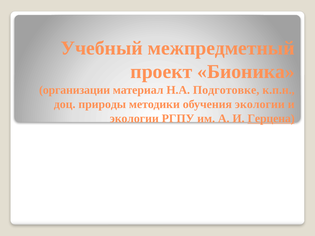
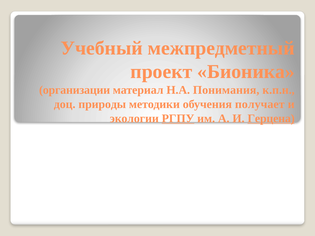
Подготовке: Подготовке -> Понимания
обучения экологии: экологии -> получает
РГПУ underline: none -> present
